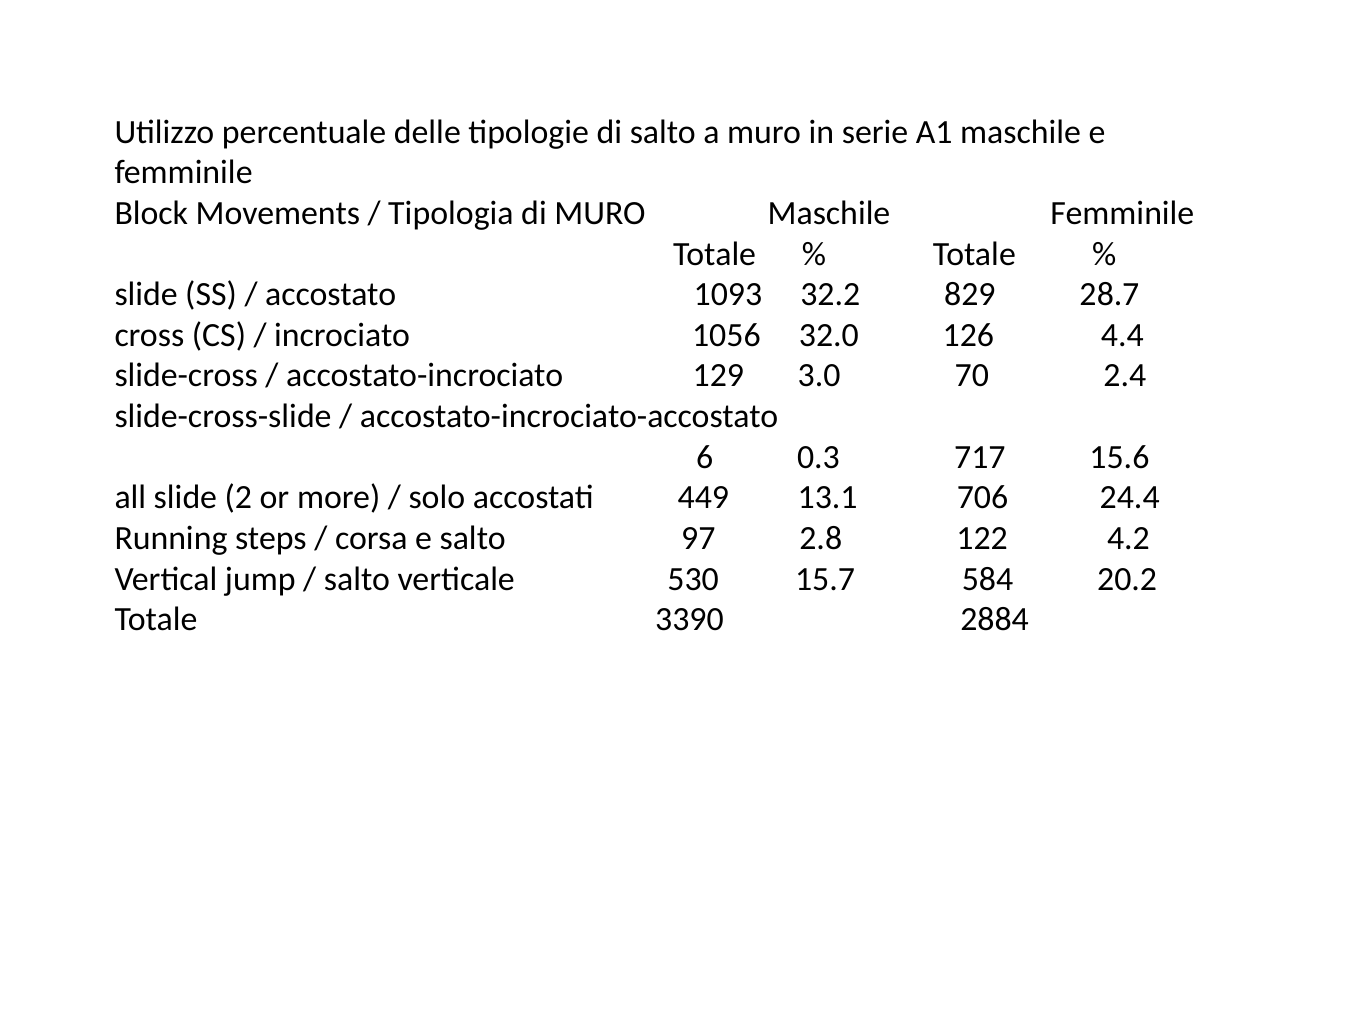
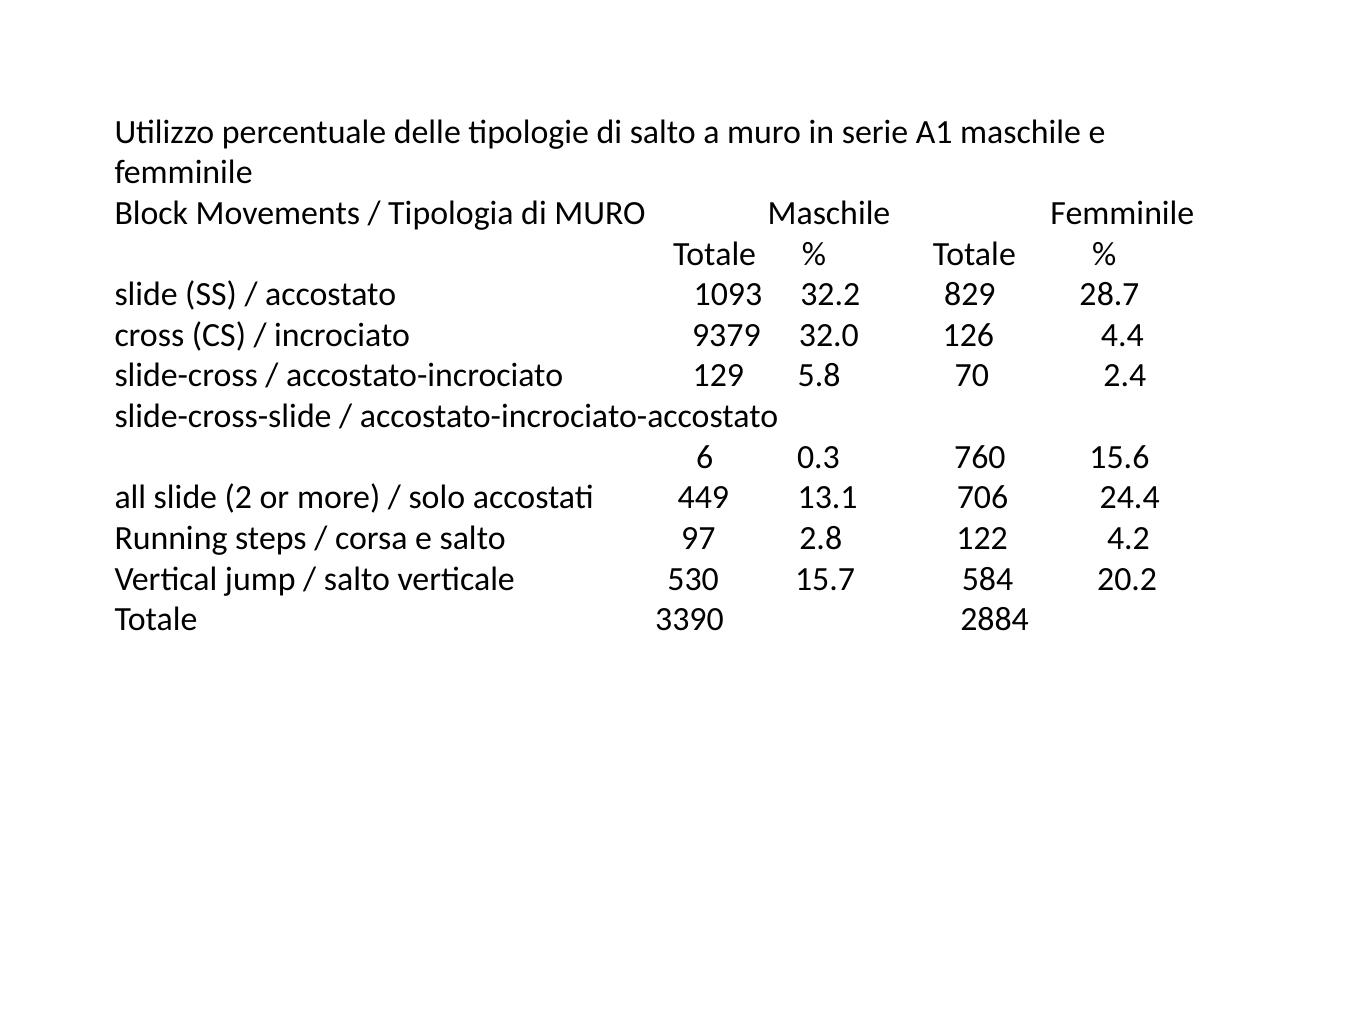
1056: 1056 -> 9379
3.0: 3.0 -> 5.8
717: 717 -> 760
